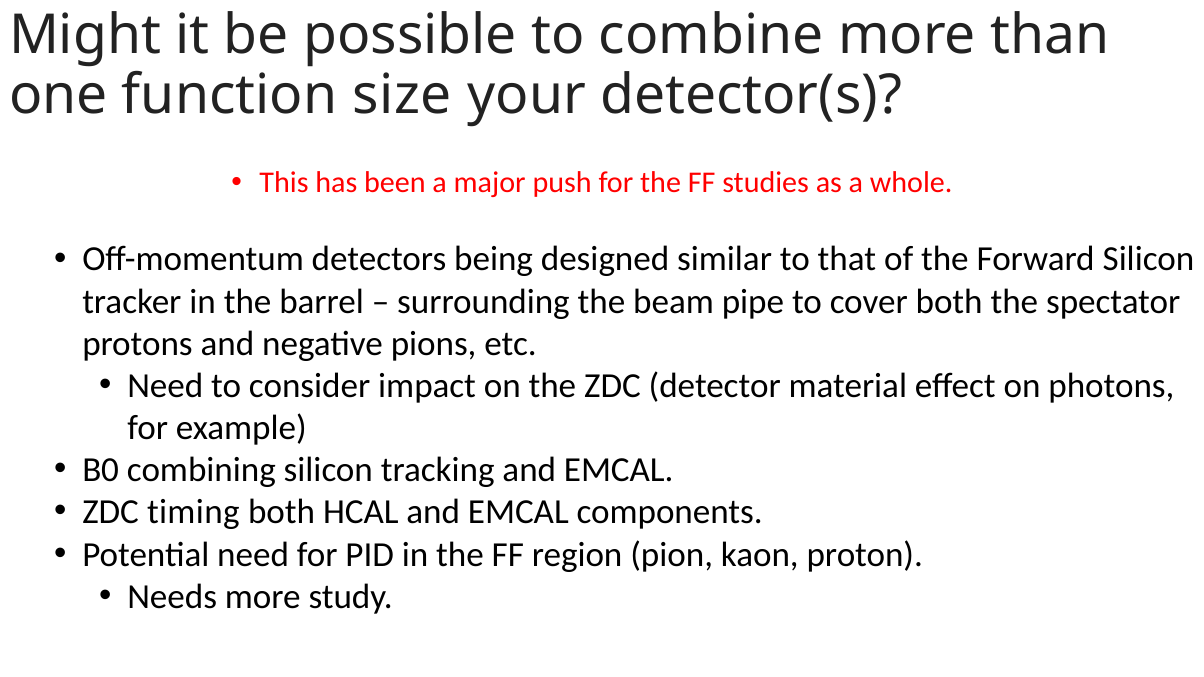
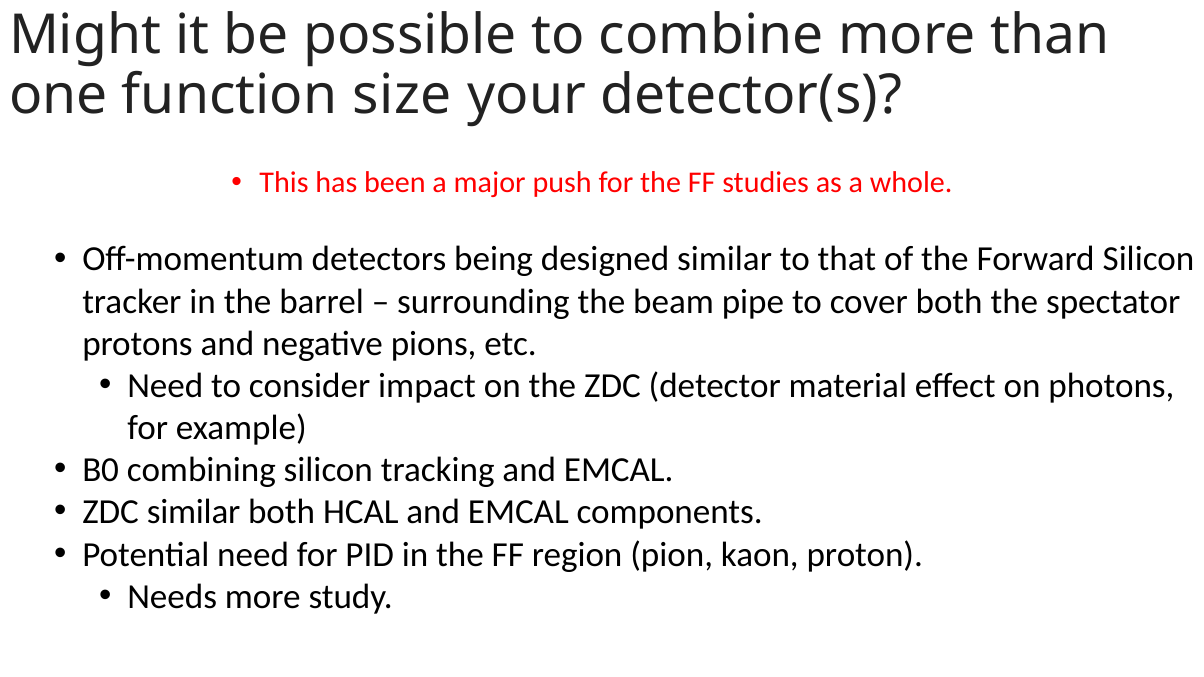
ZDC timing: timing -> similar
